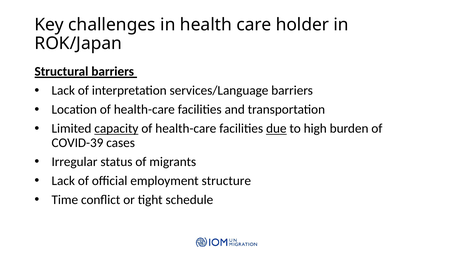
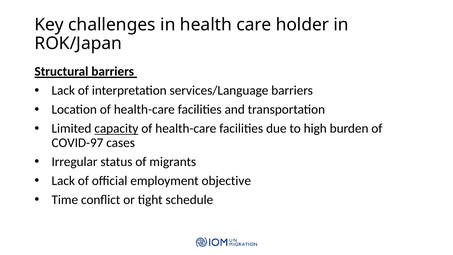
due underline: present -> none
COVID-39: COVID-39 -> COVID-97
structure: structure -> objective
